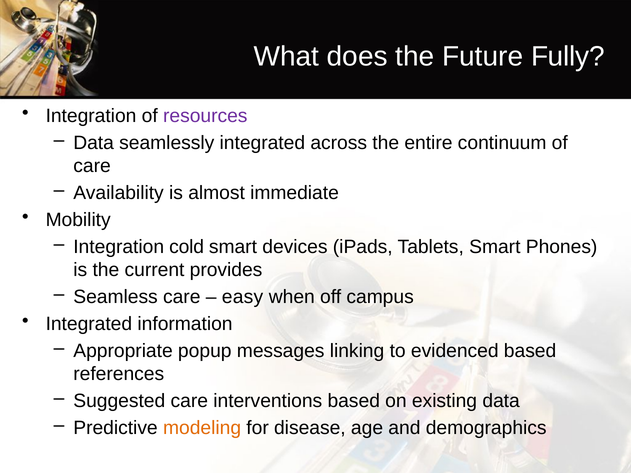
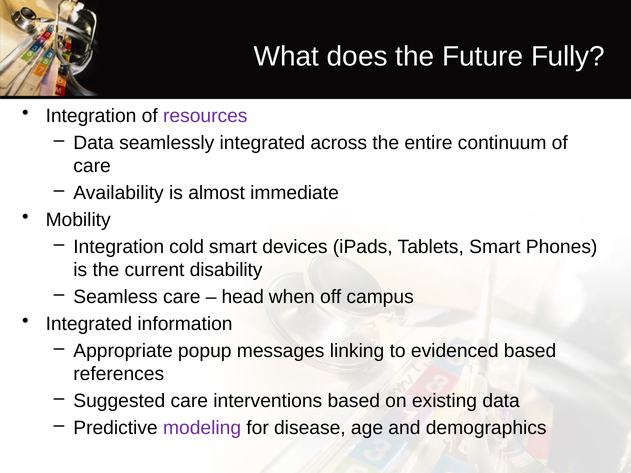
provides: provides -> disability
easy: easy -> head
modeling colour: orange -> purple
